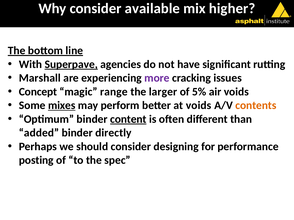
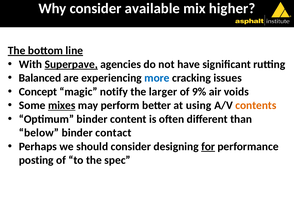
Marshall: Marshall -> Balanced
more colour: purple -> blue
range: range -> notify
5%: 5% -> 9%
at voids: voids -> using
content underline: present -> none
added: added -> below
directly: directly -> contact
for underline: none -> present
